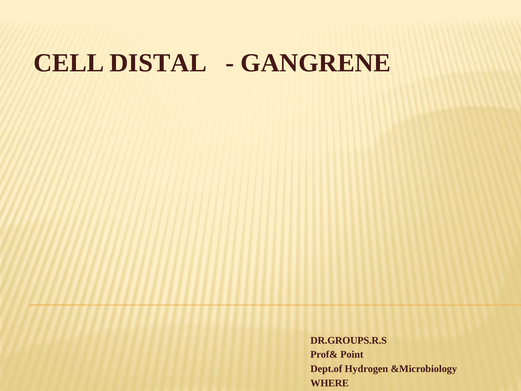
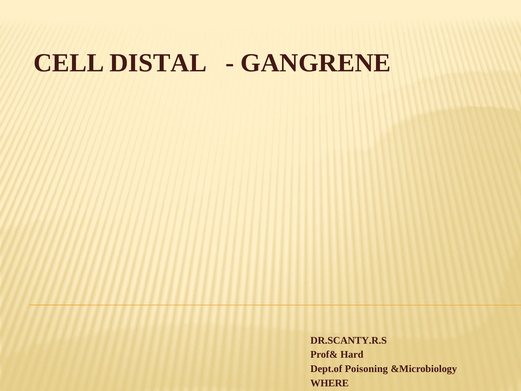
DR.GROUPS.R.S: DR.GROUPS.R.S -> DR.SCANTY.R.S
Point: Point -> Hard
Hydrogen: Hydrogen -> Poisoning
